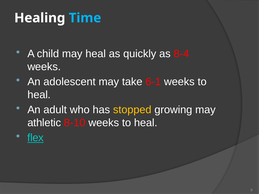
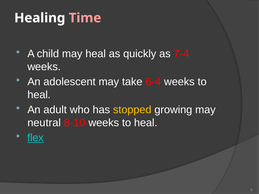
Time colour: light blue -> pink
8-4: 8-4 -> 7-4
6-1: 6-1 -> 6-4
athletic: athletic -> neutral
